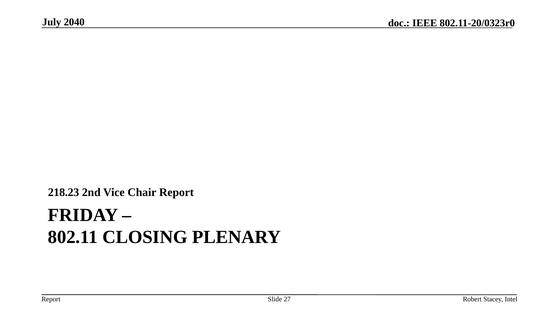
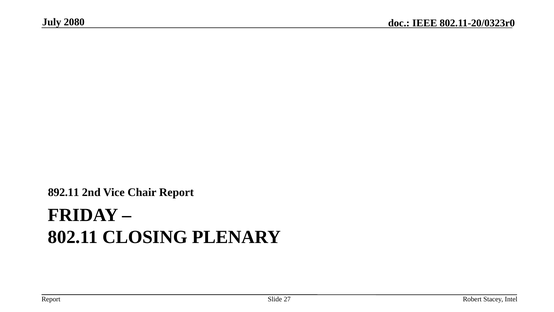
2040: 2040 -> 2080
218.23: 218.23 -> 892.11
